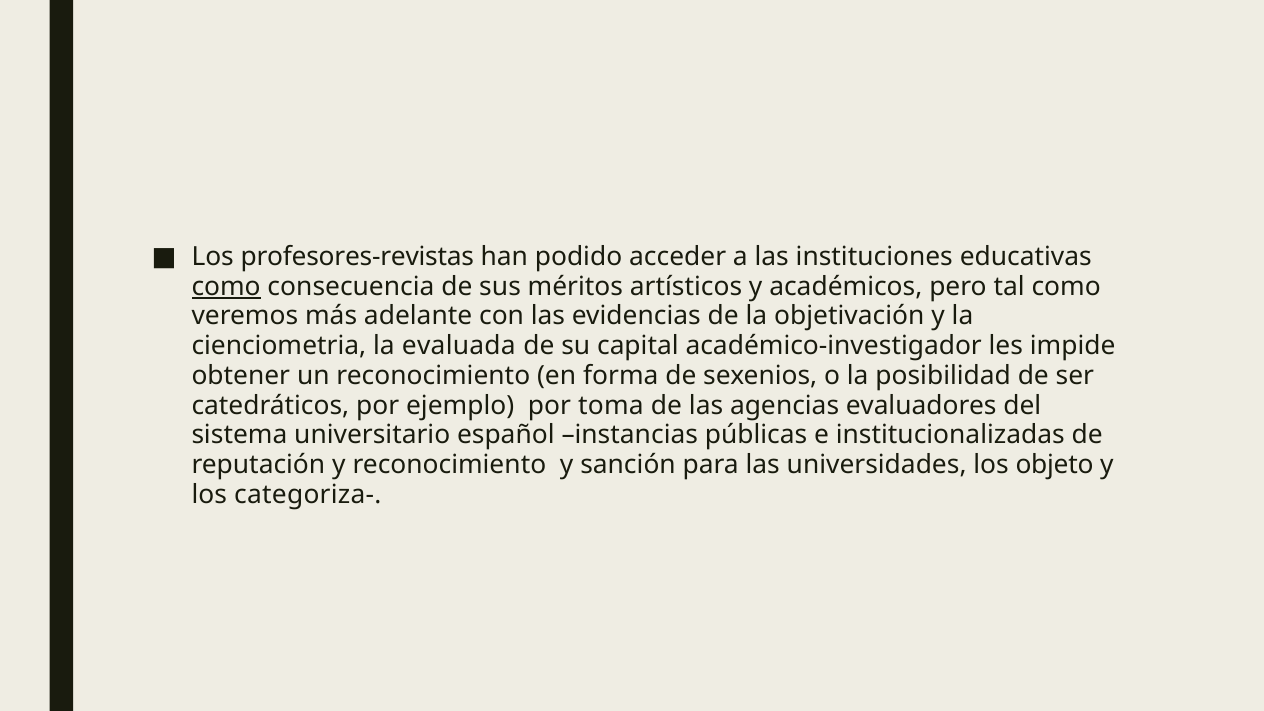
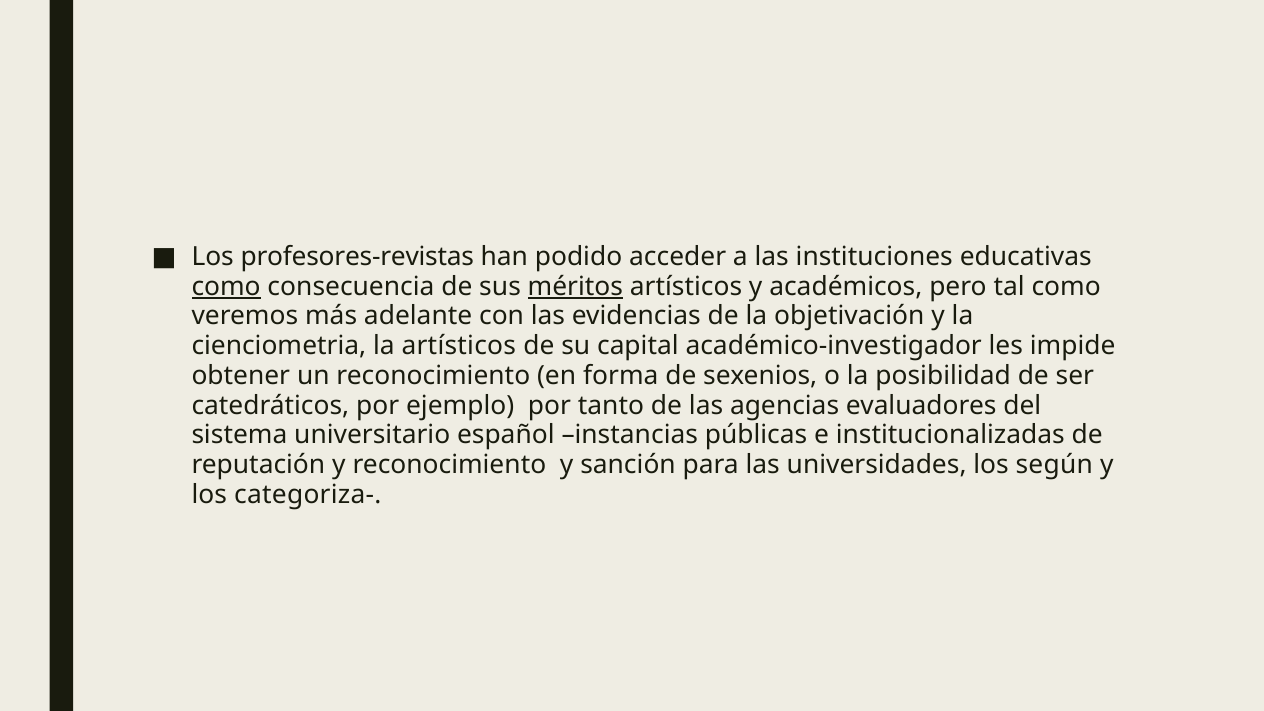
méritos underline: none -> present
la evaluada: evaluada -> artísticos
toma: toma -> tanto
objeto: objeto -> según
